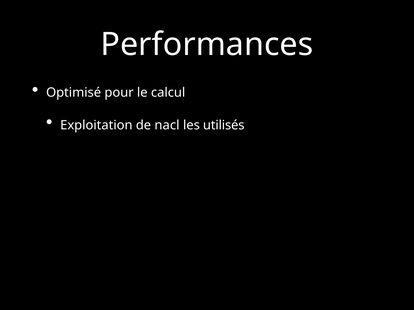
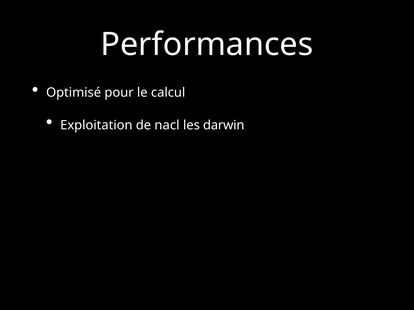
utilisés: utilisés -> darwin
